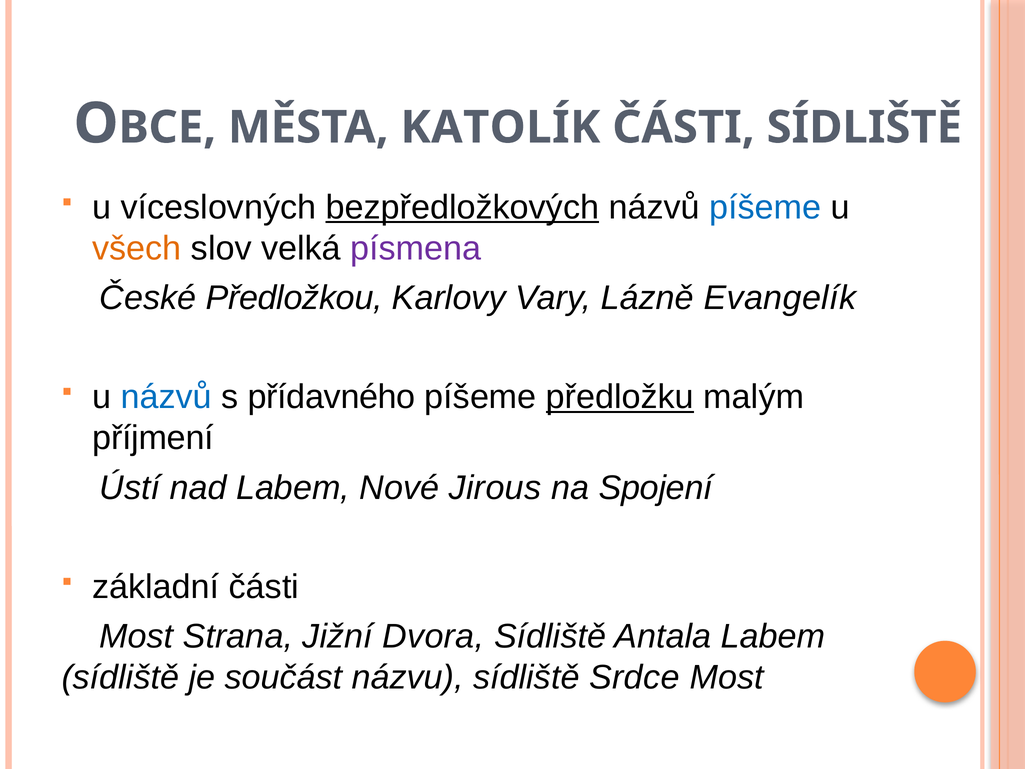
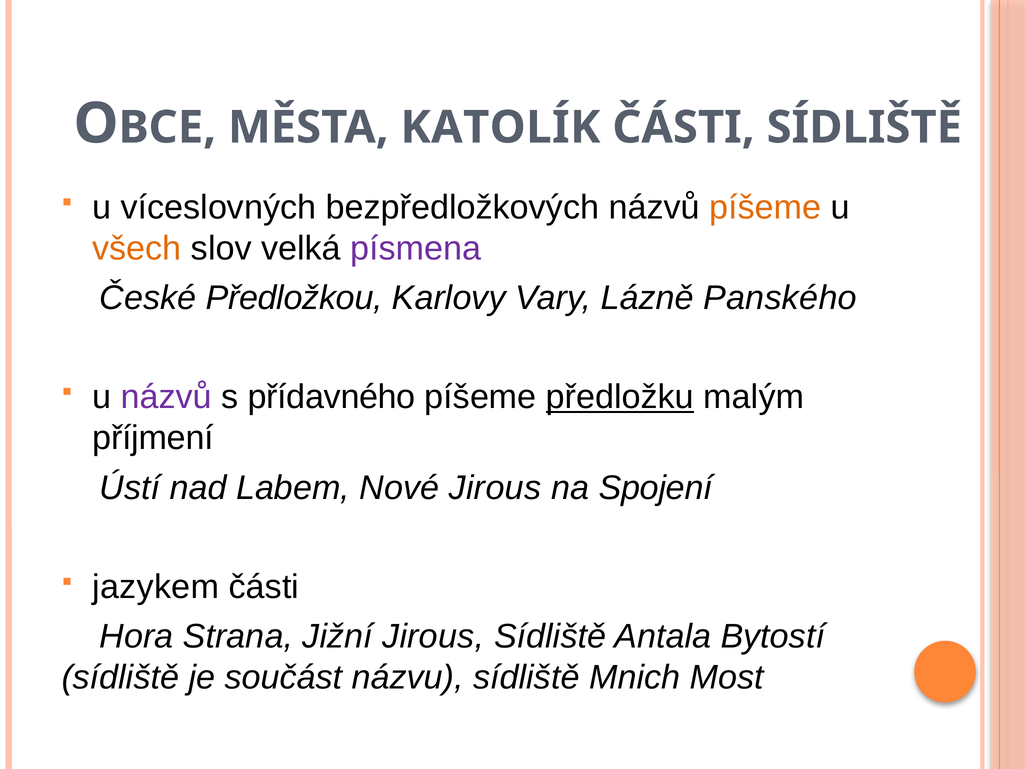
bezpředložkových underline: present -> none
píšeme at (765, 207) colour: blue -> orange
Evangelík: Evangelík -> Panského
názvů at (166, 397) colour: blue -> purple
základní: základní -> jazykem
Most at (136, 636): Most -> Hora
Jižní Dvora: Dvora -> Jirous
Antala Labem: Labem -> Bytostí
Srdce: Srdce -> Mnich
